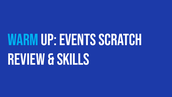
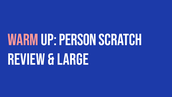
wARM colour: light blue -> pink
Events: Events -> Person
skills: skills -> large
